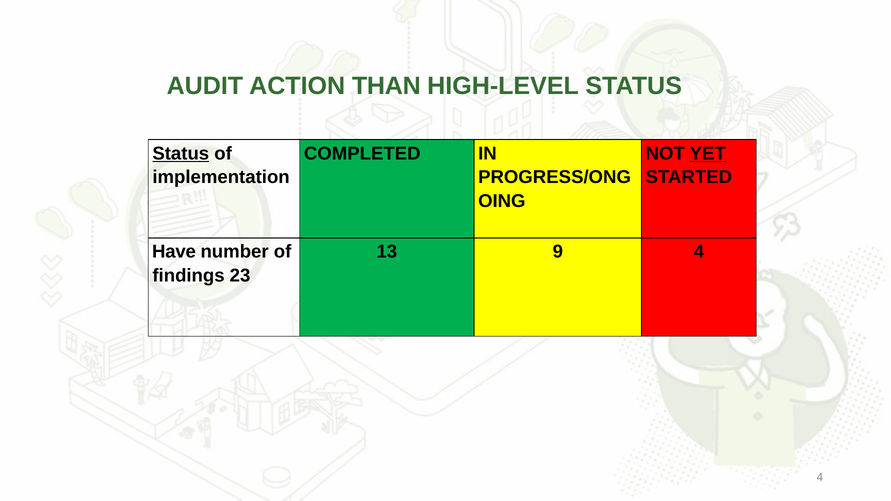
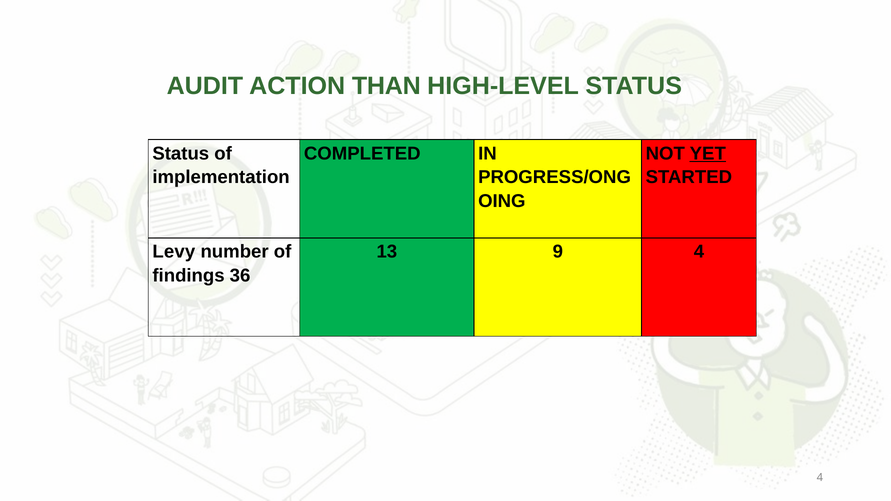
Status at (181, 153) underline: present -> none
Have: Have -> Levy
23: 23 -> 36
